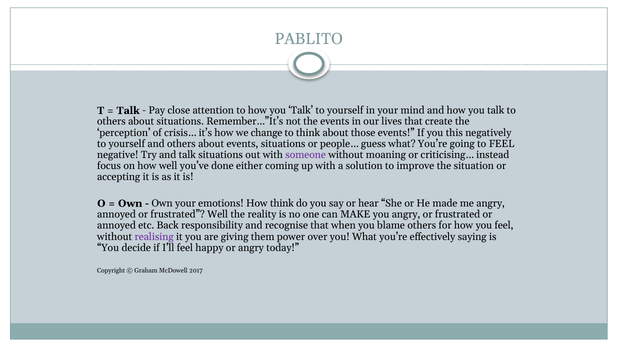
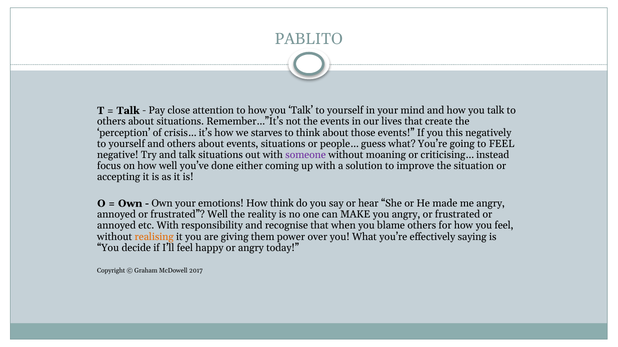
change: change -> starves
etc Back: Back -> With
realising colour: purple -> orange
